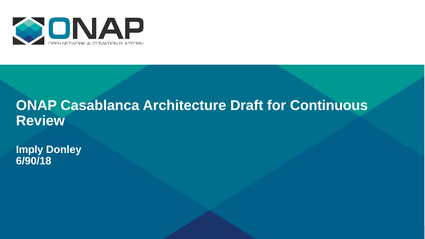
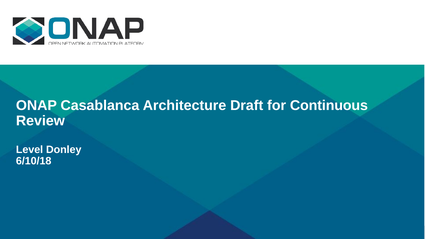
Imply: Imply -> Level
6/90/18: 6/90/18 -> 6/10/18
